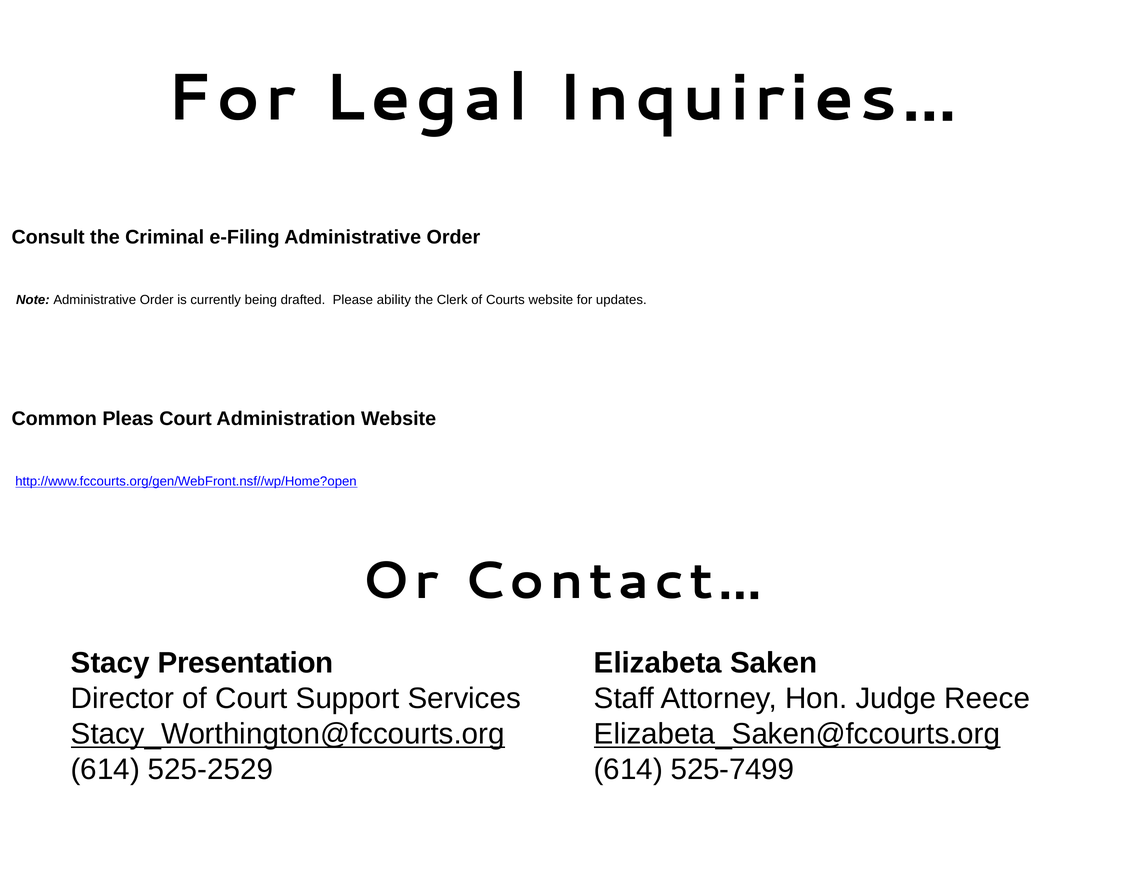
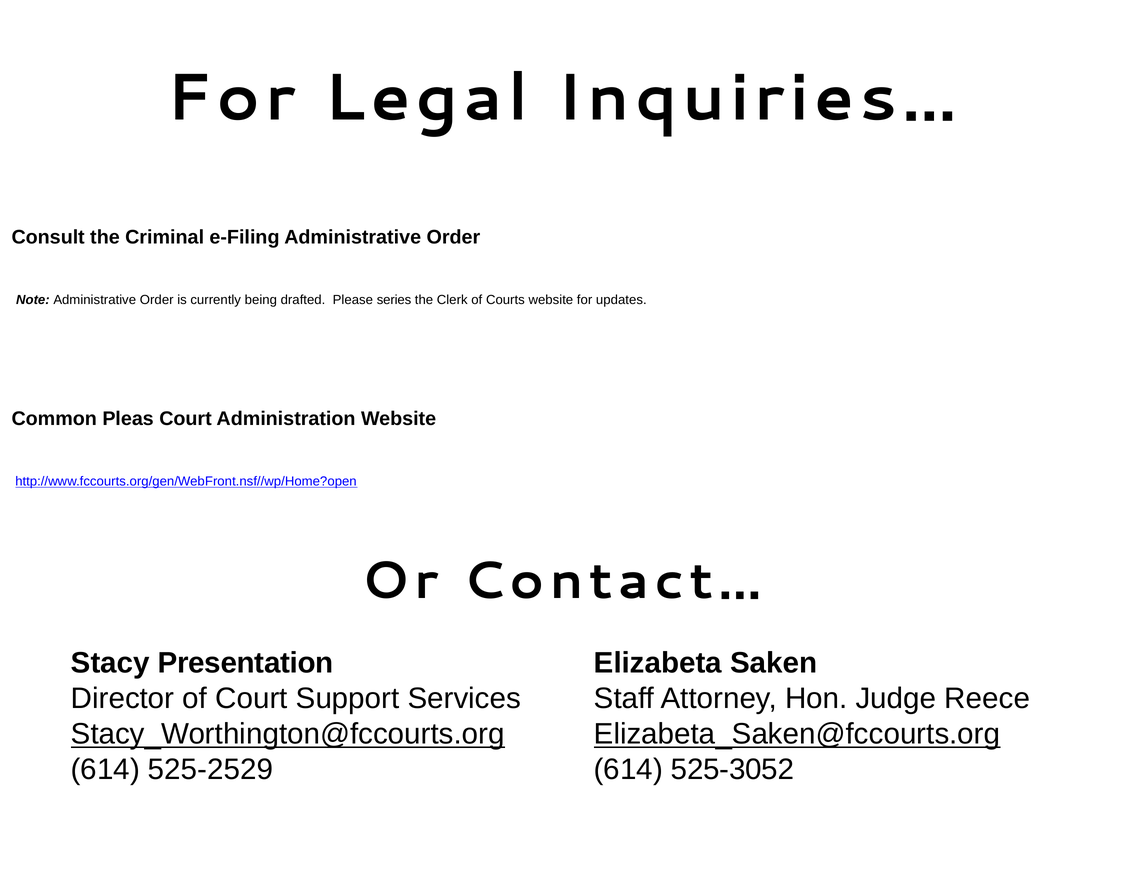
ability: ability -> series
525-7499: 525-7499 -> 525-3052
